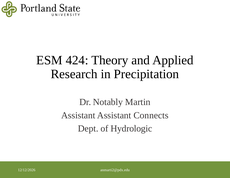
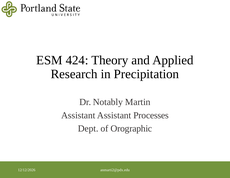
Connects: Connects -> Processes
Hydrologic: Hydrologic -> Orographic
